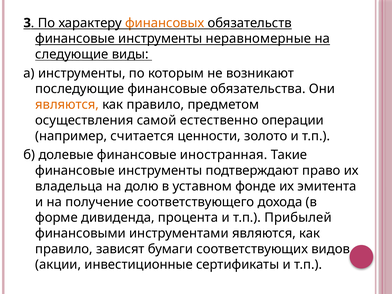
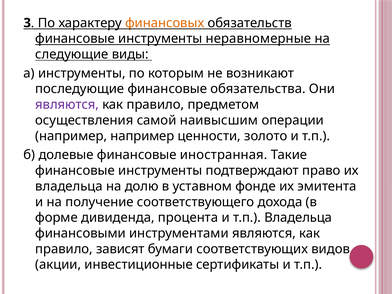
являются at (67, 105) colour: orange -> purple
естественно: естественно -> наивысшим
например считается: считается -> например
т.п Прибылей: Прибылей -> Владельца
